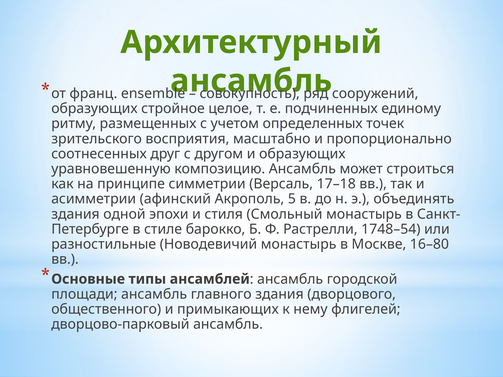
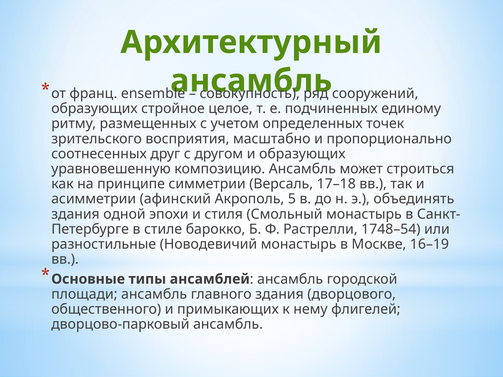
16–80: 16–80 -> 16–19
